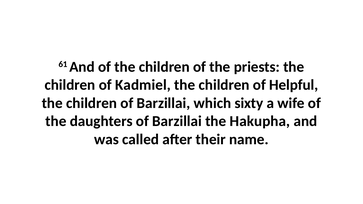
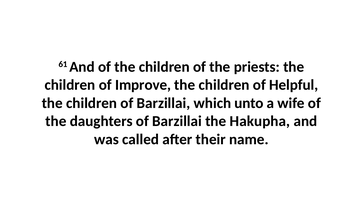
Kadmiel: Kadmiel -> Improve
sixty: sixty -> unto
